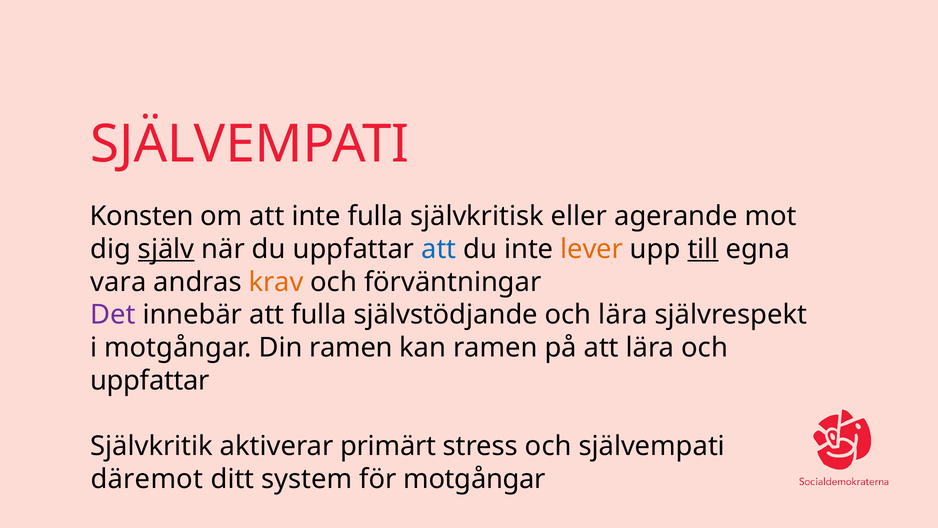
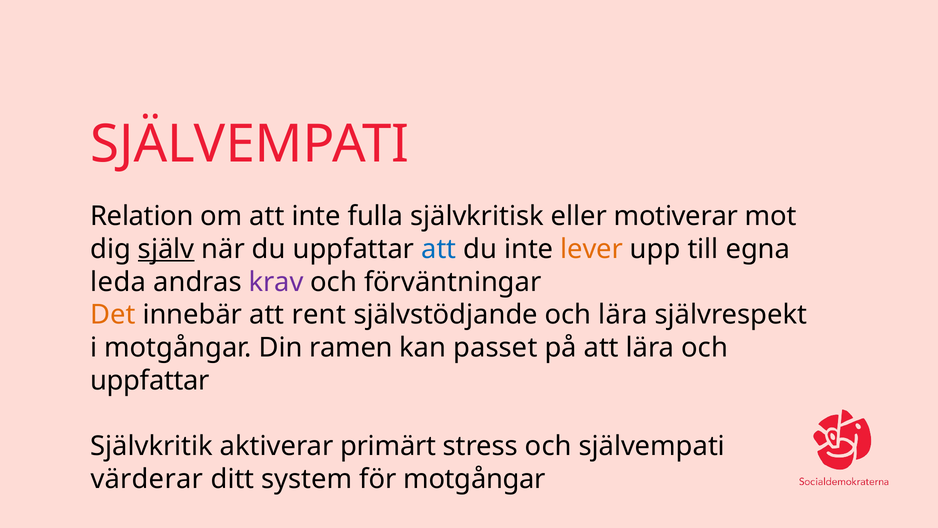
Konsten: Konsten -> Relation
agerande: agerande -> motiverar
till underline: present -> none
vara: vara -> leda
krav colour: orange -> purple
Det colour: purple -> orange
att fulla: fulla -> rent
kan ramen: ramen -> passet
däremot: däremot -> värderar
